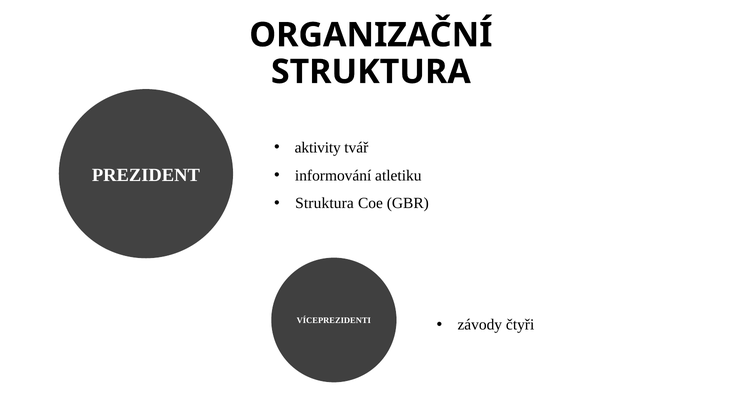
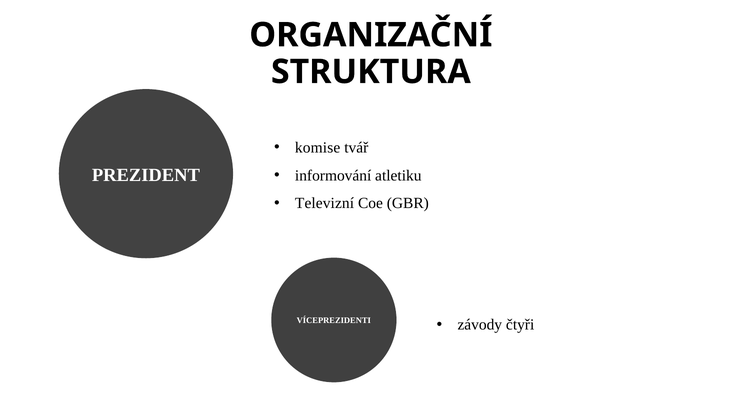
aktivity: aktivity -> komise
Struktura at (324, 203): Struktura -> Televizní
